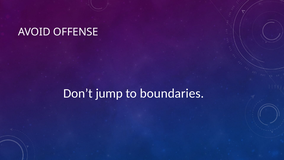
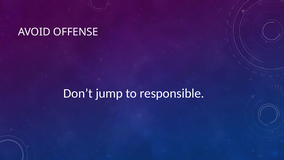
boundaries: boundaries -> responsible
